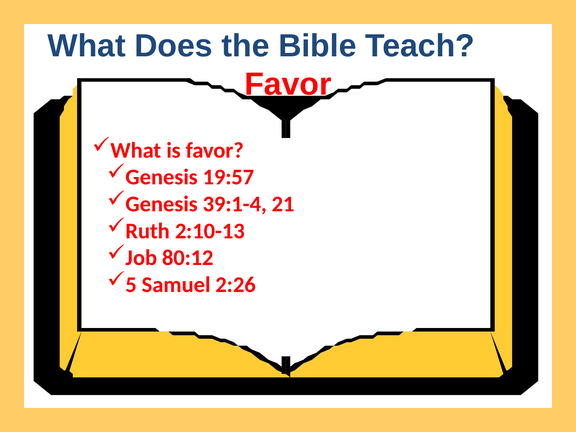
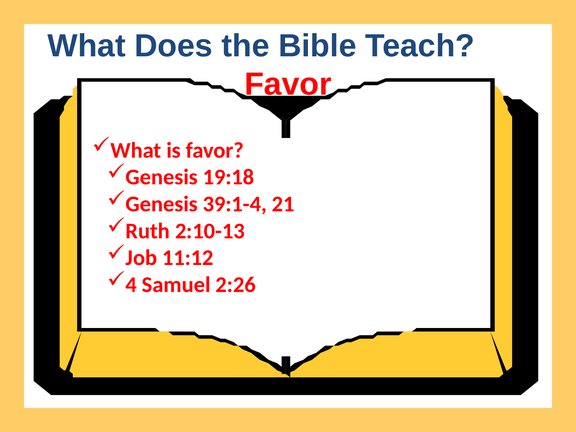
19:57: 19:57 -> 19:18
80:12: 80:12 -> 11:12
5: 5 -> 4
